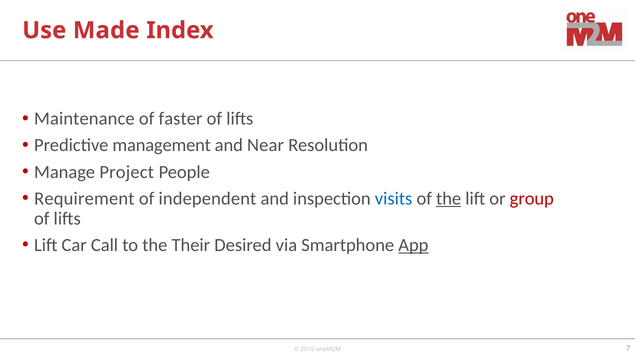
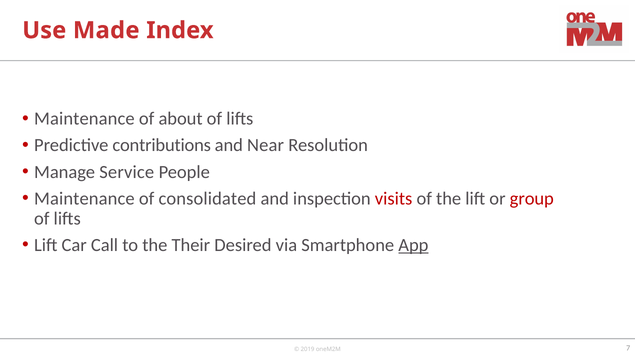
faster: faster -> about
management: management -> contributions
Project: Project -> Service
Requirement at (84, 199): Requirement -> Maintenance
independent: independent -> consolidated
visits colour: blue -> red
the at (449, 199) underline: present -> none
